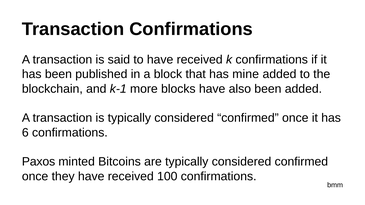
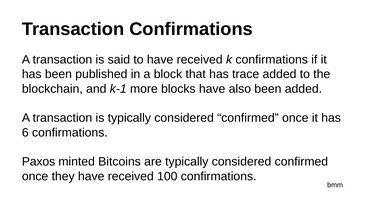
mine: mine -> trace
